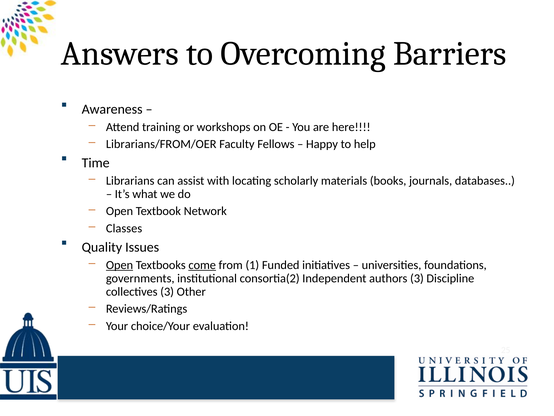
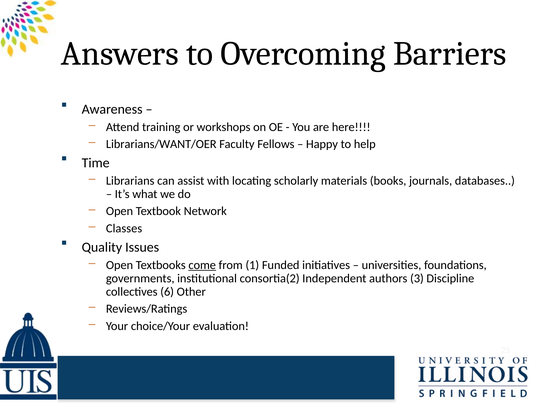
Librarians/FROM/OER: Librarians/FROM/OER -> Librarians/WANT/OER
Open at (120, 265) underline: present -> none
collectives 3: 3 -> 6
